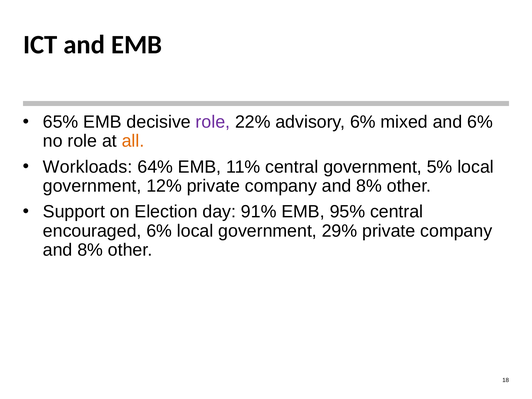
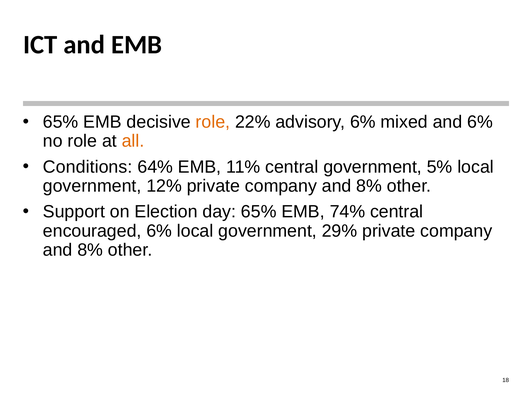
role at (213, 122) colour: purple -> orange
Workloads: Workloads -> Conditions
day 91%: 91% -> 65%
95%: 95% -> 74%
